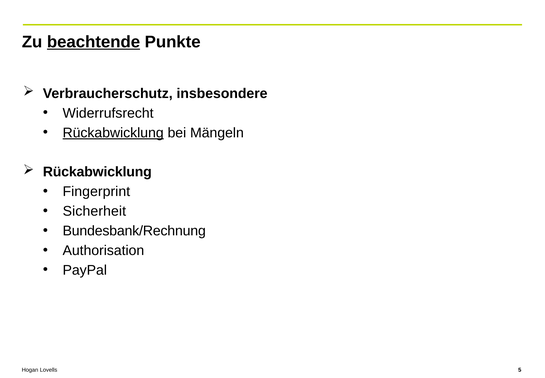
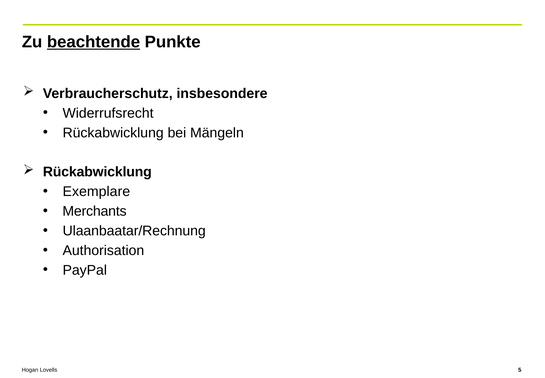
Rückabwicklung at (113, 133) underline: present -> none
Fingerprint: Fingerprint -> Exemplare
Sicherheit: Sicherheit -> Merchants
Bundesbank/Rechnung: Bundesbank/Rechnung -> Ulaanbaatar/Rechnung
